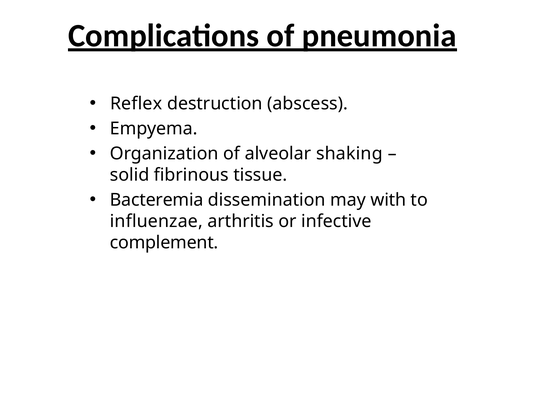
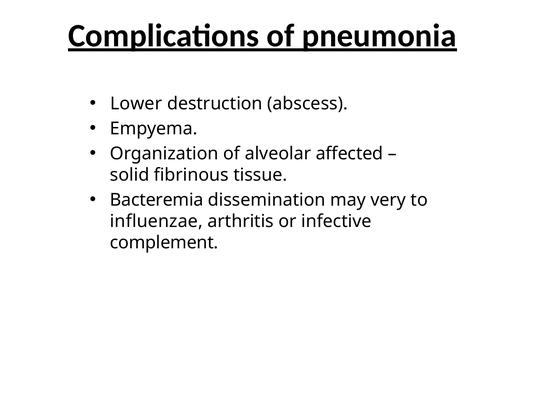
Reflex: Reflex -> Lower
shaking: shaking -> affected
with: with -> very
